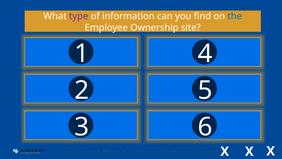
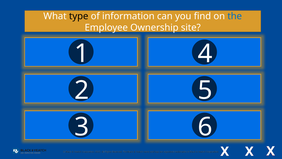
type colour: purple -> black
